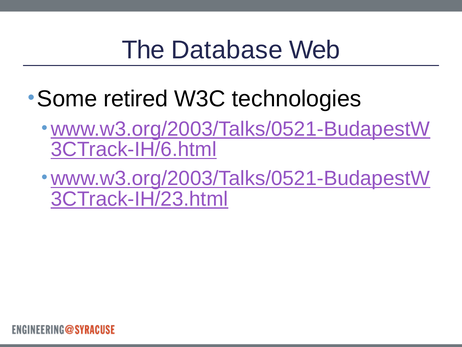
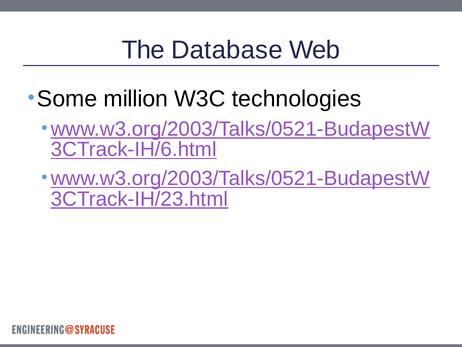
retired: retired -> million
